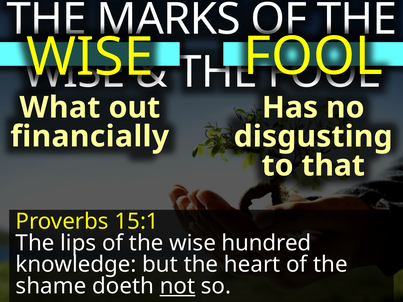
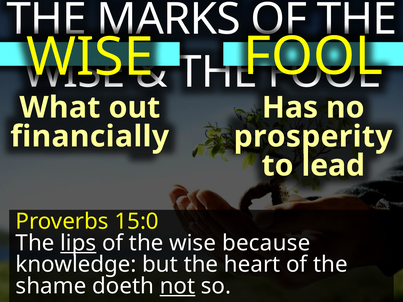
disgusting: disgusting -> prosperity
that: that -> lead
15:1: 15:1 -> 15:0
lips underline: none -> present
hundred: hundred -> because
